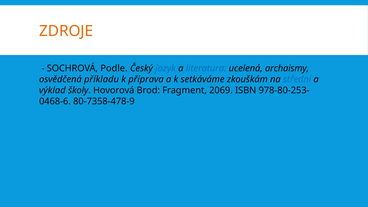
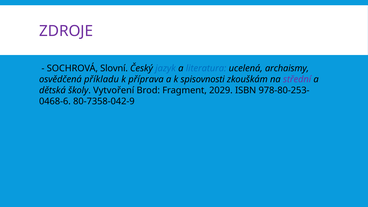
ZDROJE colour: orange -> purple
Podle: Podle -> Slovní
setkáváme: setkáváme -> spisovnosti
střední colour: blue -> purple
výklad: výklad -> dětská
Hovorová: Hovorová -> Vytvoření
2069: 2069 -> 2029
80-7358-478-9: 80-7358-478-9 -> 80-7358-042-9
